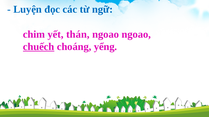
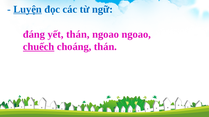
Luyện underline: none -> present
chim: chim -> đáng
choáng yểng: yểng -> thán
